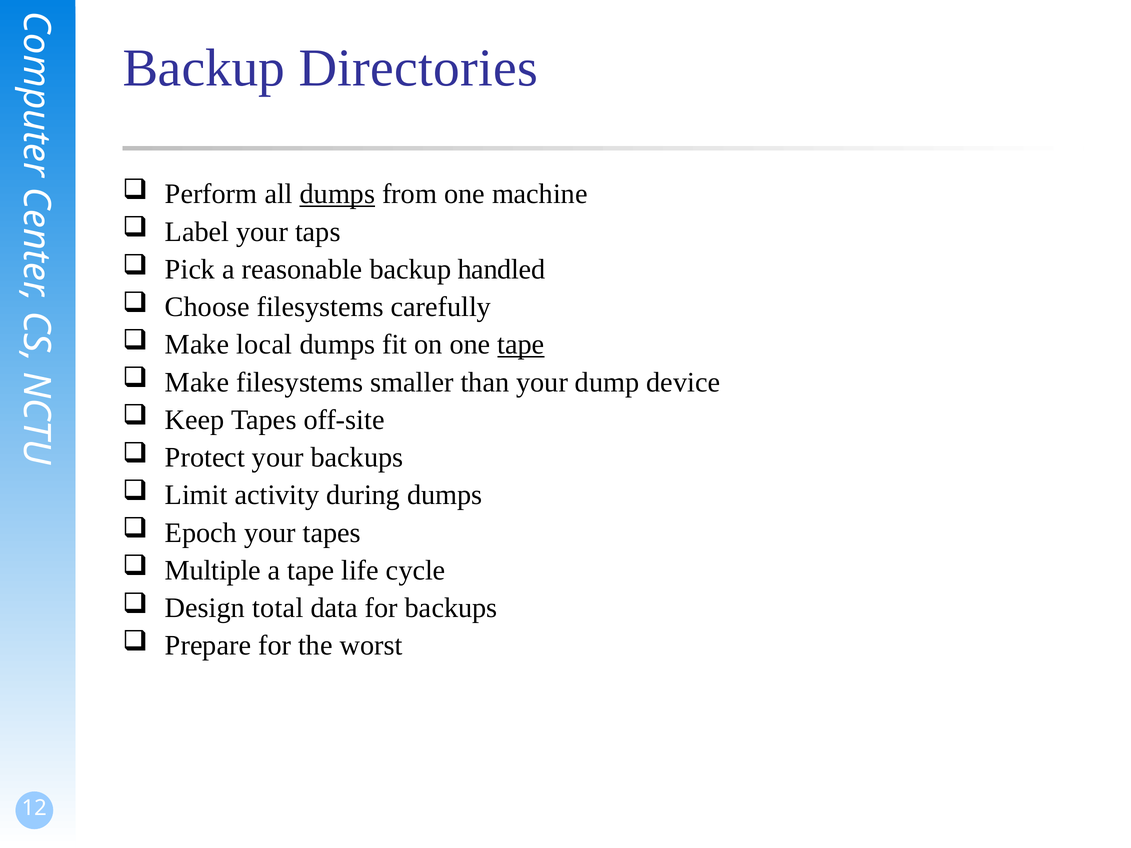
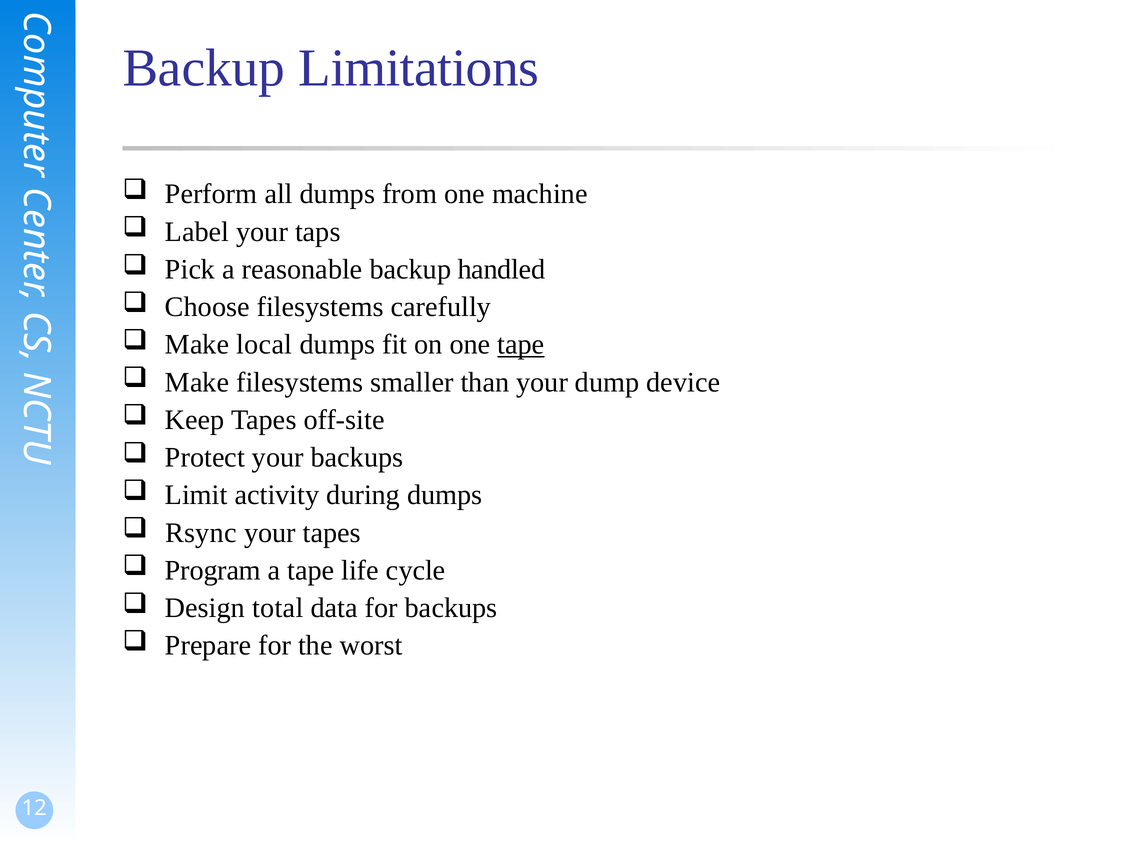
Directories: Directories -> Limitations
dumps at (337, 194) underline: present -> none
Epoch: Epoch -> Rsync
Multiple: Multiple -> Program
